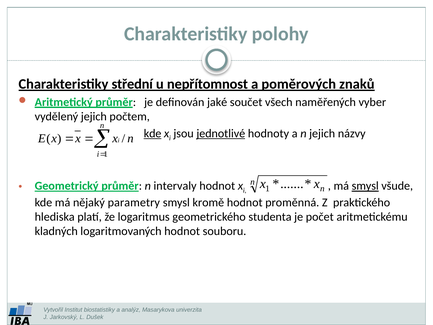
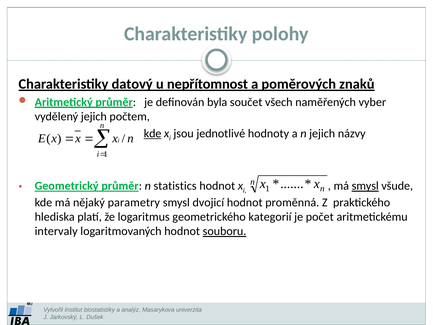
střední: střední -> datový
jaké: jaké -> byla
jednotlivé underline: present -> none
intervaly: intervaly -> statistics
kromě: kromě -> dvojicí
studenta: studenta -> kategorií
kladných: kladných -> intervaly
souboru underline: none -> present
